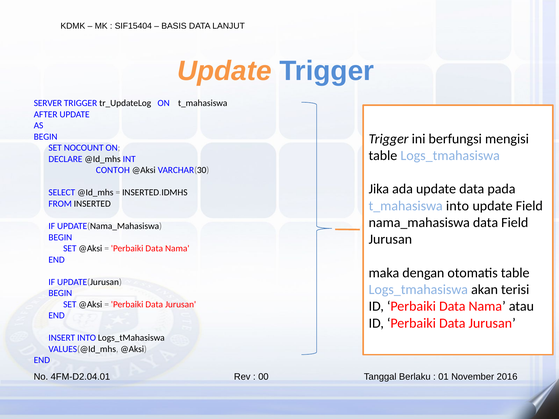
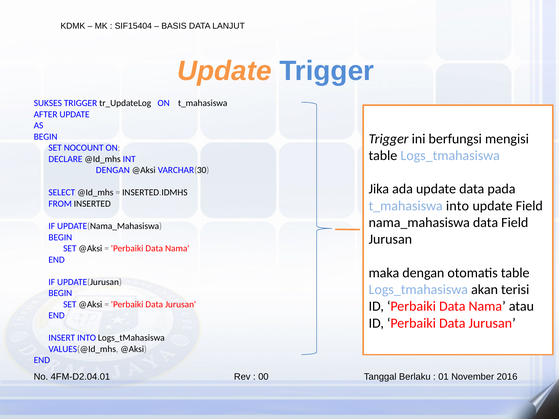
SERVER: SERVER -> SUKSES
CONTOH at (113, 170): CONTOH -> DENGAN
